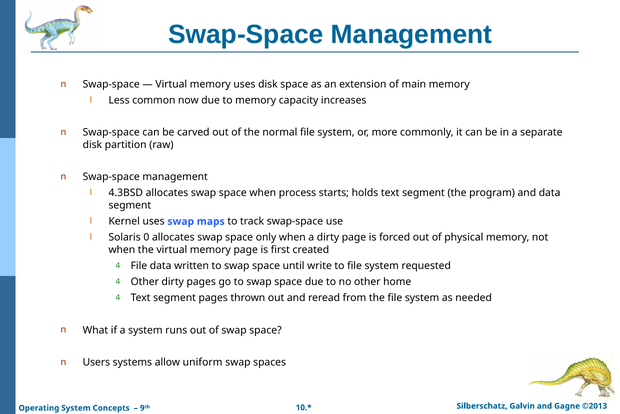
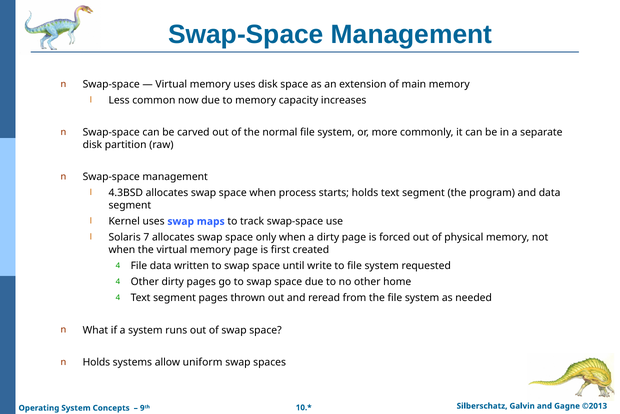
0: 0 -> 7
Users at (96, 362): Users -> Holds
